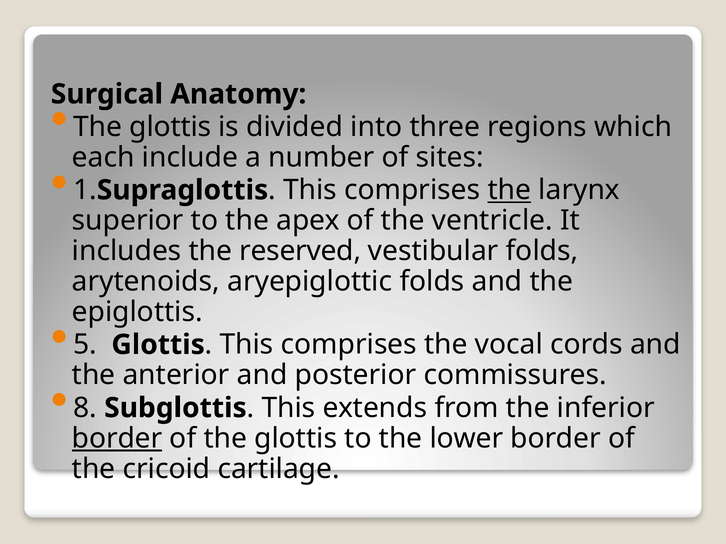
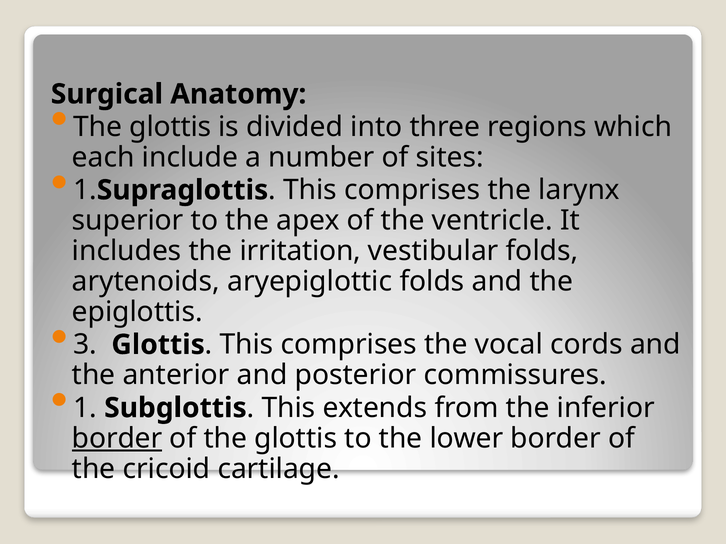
the at (509, 190) underline: present -> none
reserved: reserved -> irritation
5: 5 -> 3
8 at (85, 408): 8 -> 1
